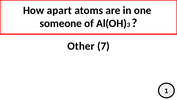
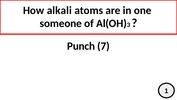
apart: apart -> alkali
Other: Other -> Punch
